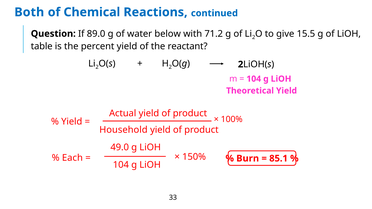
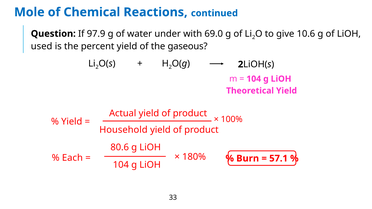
Both: Both -> Mole
89.0: 89.0 -> 97.9
below: below -> under
71.2: 71.2 -> 69.0
15.5: 15.5 -> 10.6
table: table -> used
reactant: reactant -> gaseous
49.0: 49.0 -> 80.6
150%: 150% -> 180%
85.1: 85.1 -> 57.1
